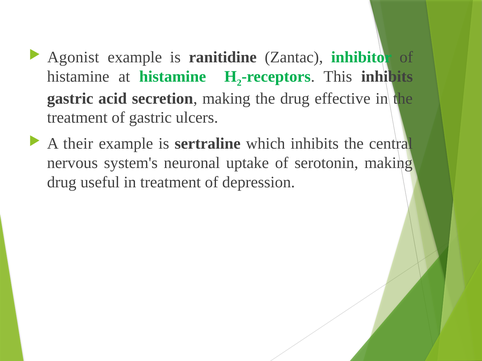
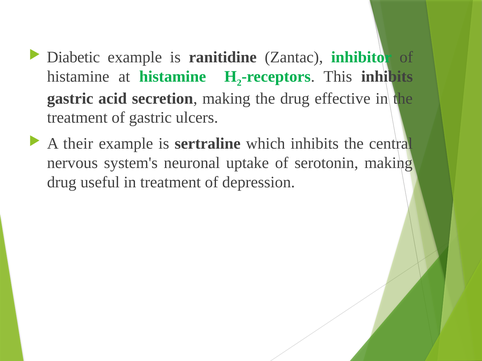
Agonist: Agonist -> Diabetic
